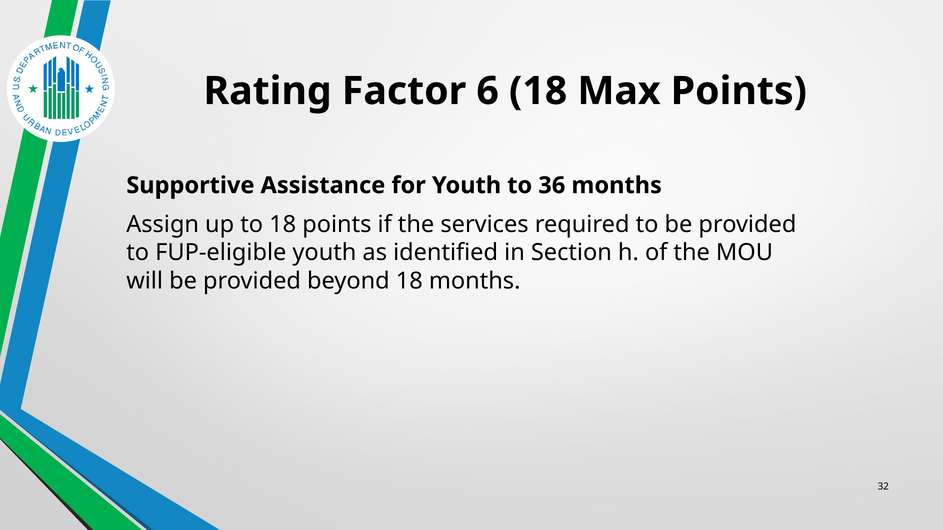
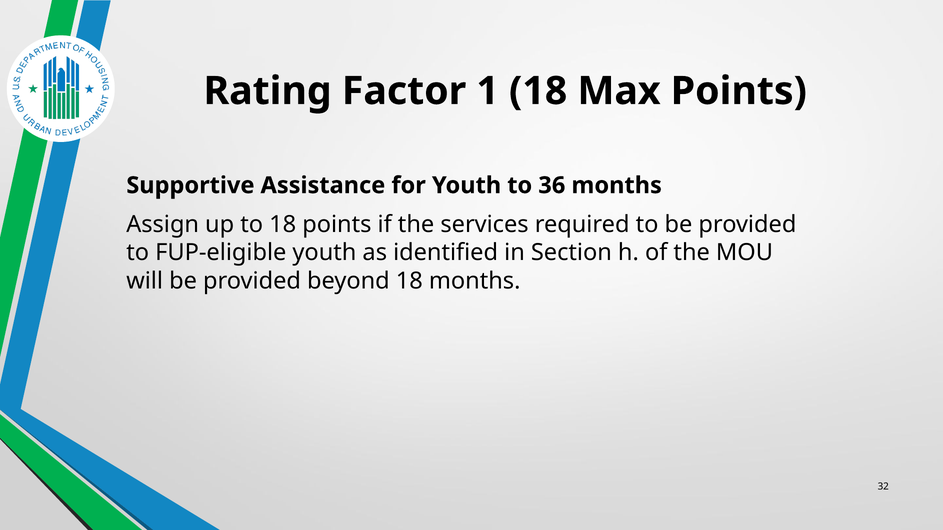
6: 6 -> 1
